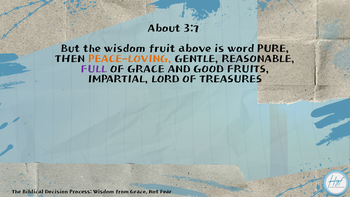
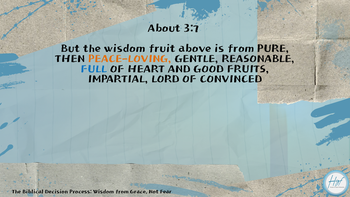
is word: word -> from
FULL colour: purple -> blue
OF GRACE: GRACE -> HEART
TREASURES: TREASURES -> CONVINCED
